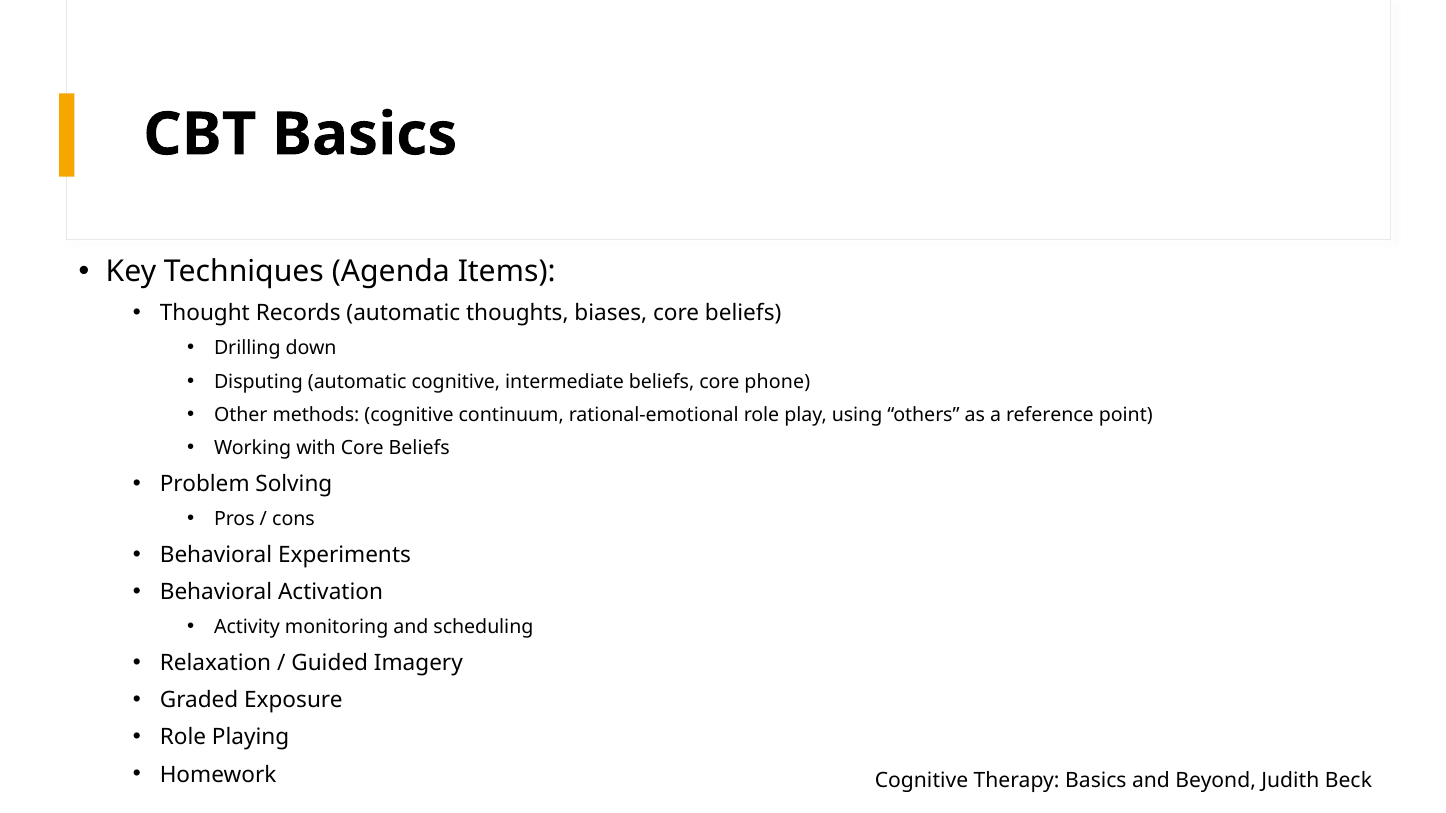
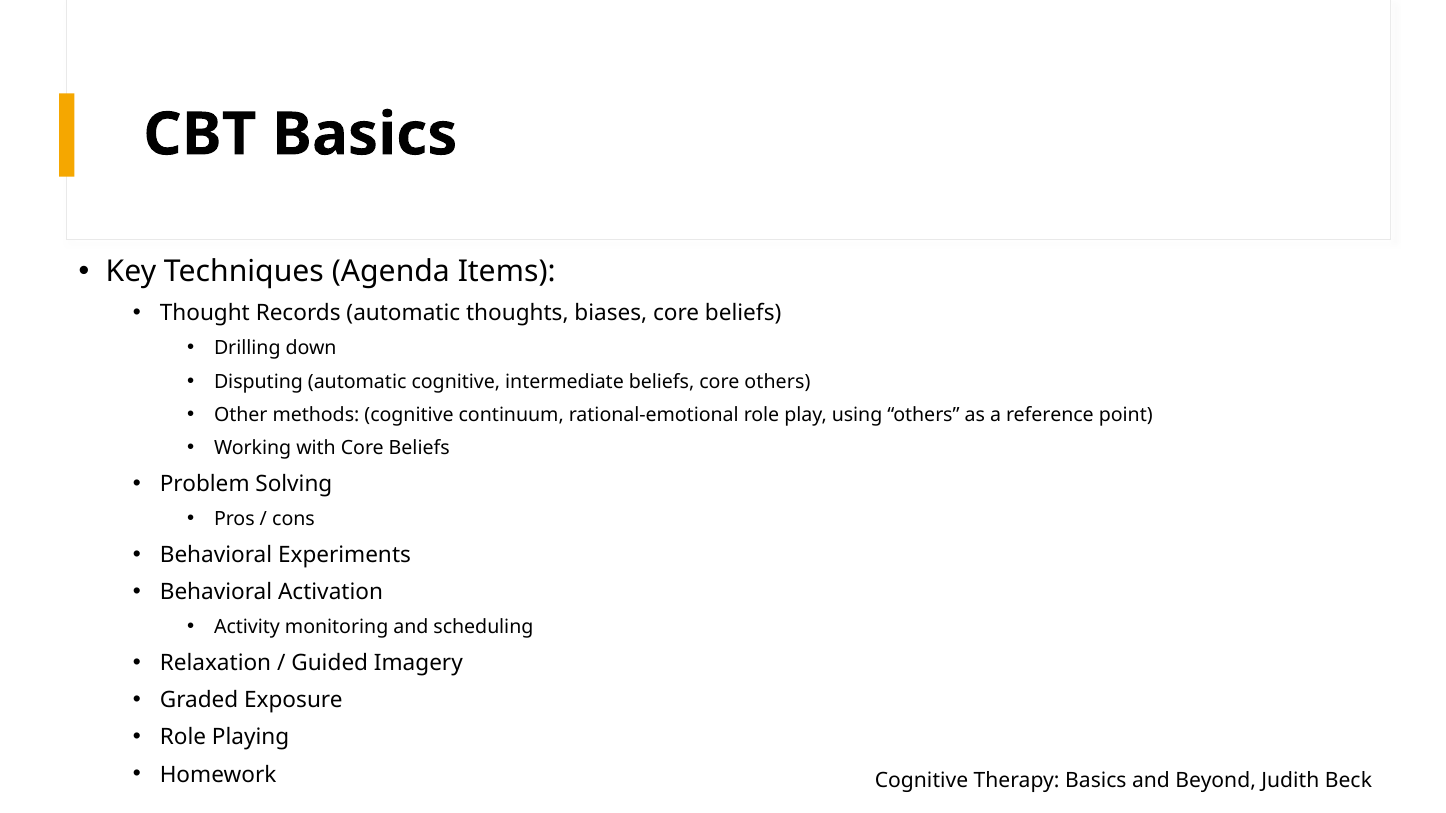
core phone: phone -> others
